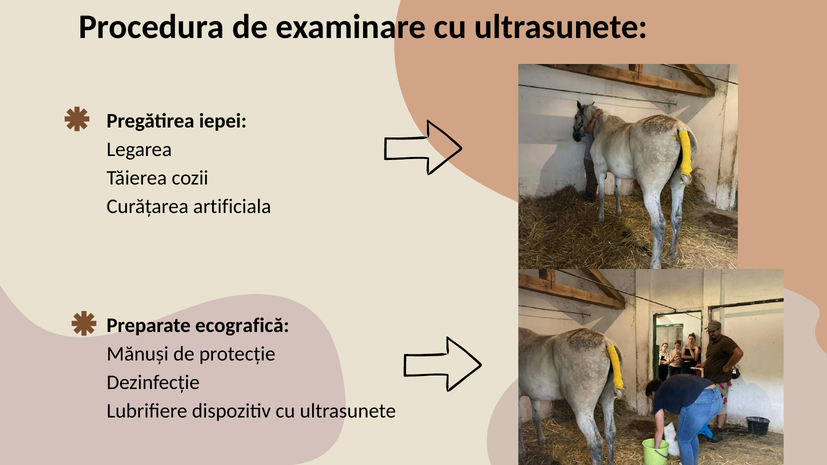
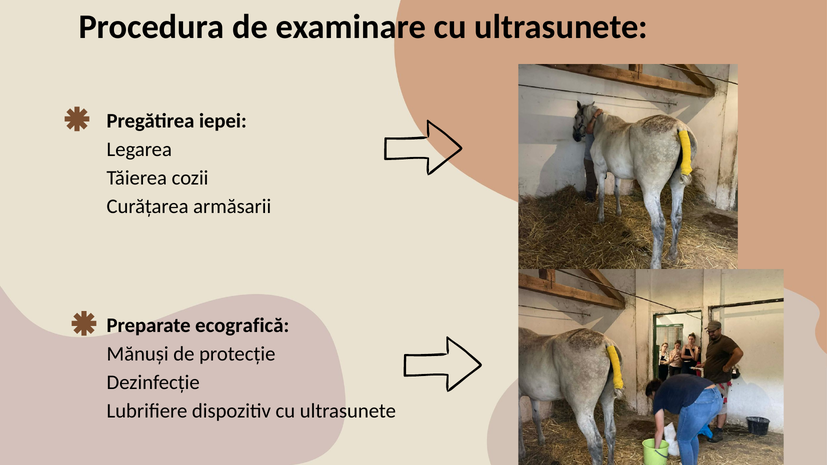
artificiala: artificiala -> armăsarii
